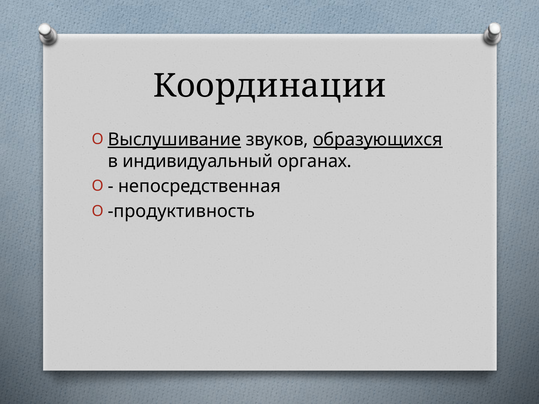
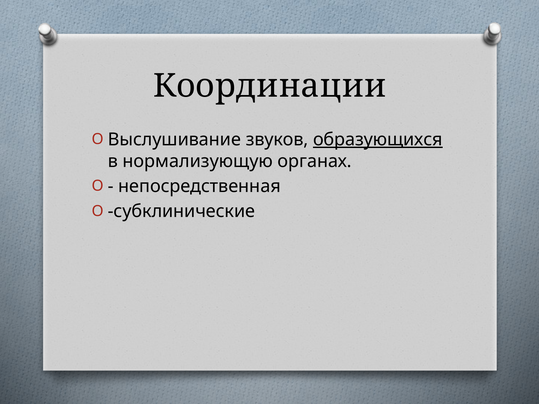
Выслушивание underline: present -> none
индивидуальный: индивидуальный -> нормализующую
продуктивность: продуктивность -> субклинические
